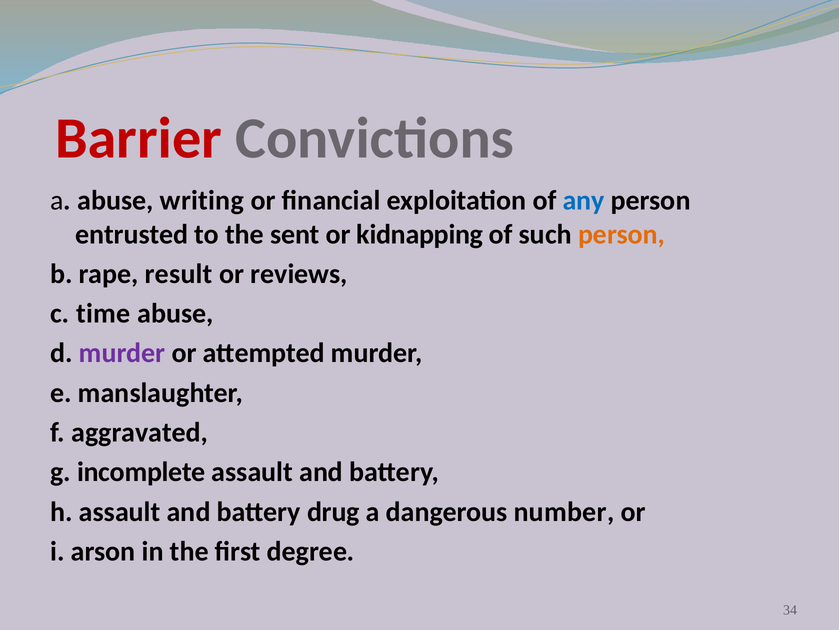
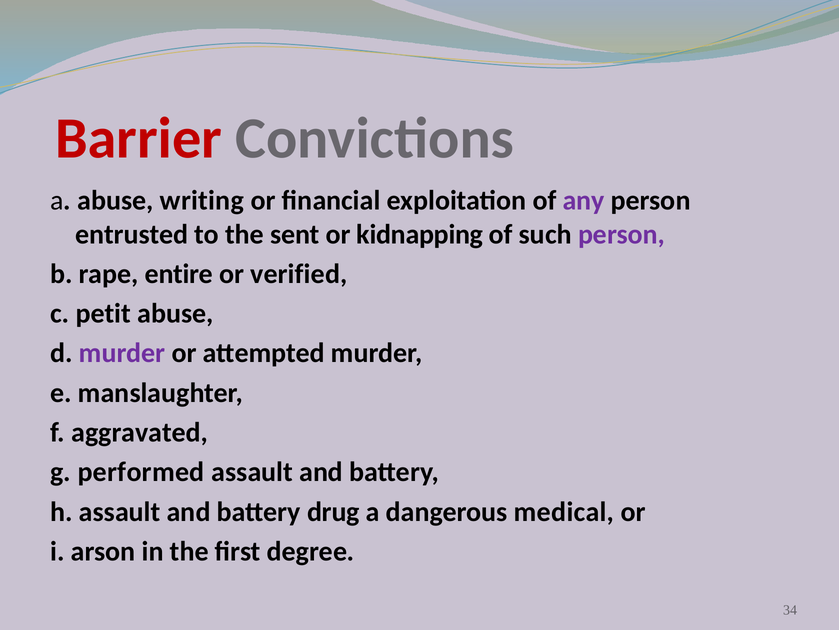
any colour: blue -> purple
person at (622, 234) colour: orange -> purple
result: result -> entire
reviews: reviews -> verified
time: time -> petit
incomplete: incomplete -> performed
number: number -> medical
